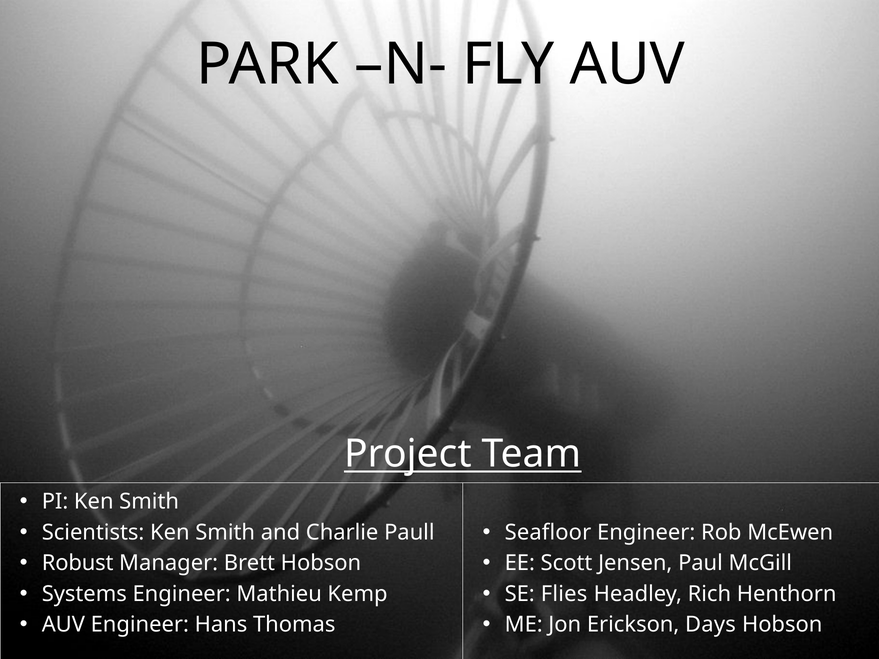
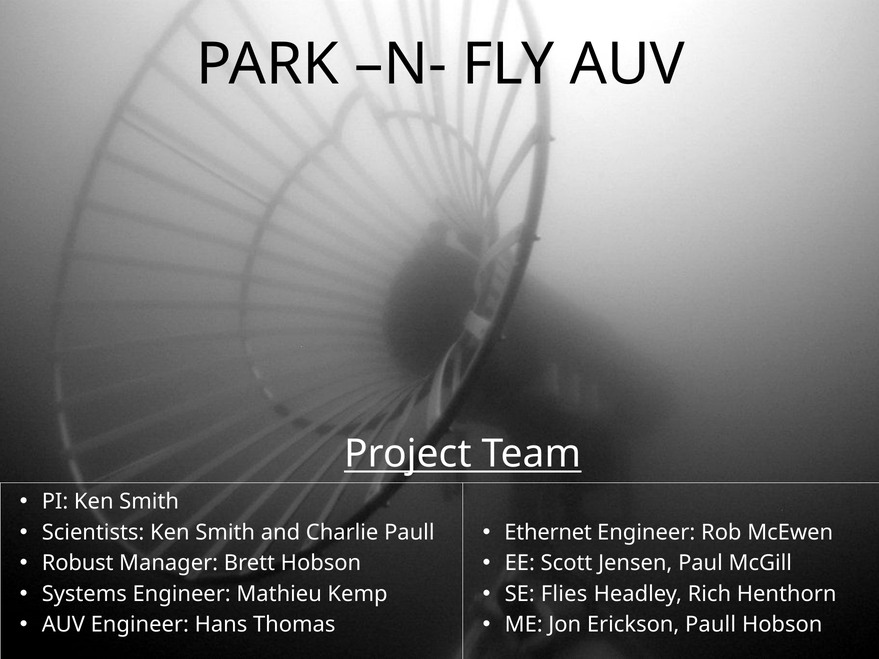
Seafloor: Seafloor -> Ethernet
Erickson Days: Days -> Paull
